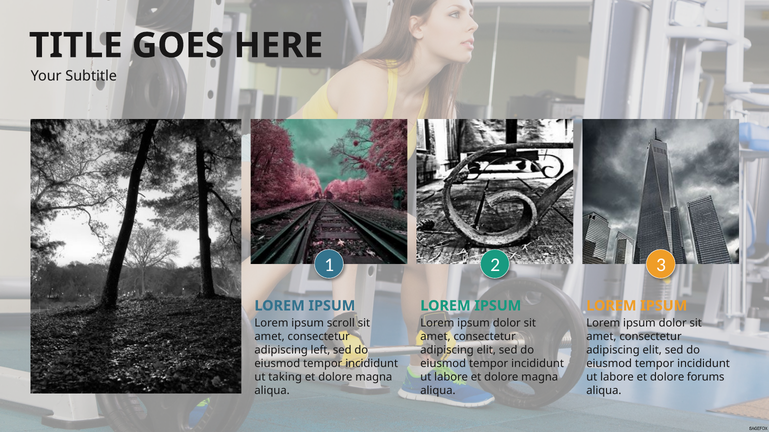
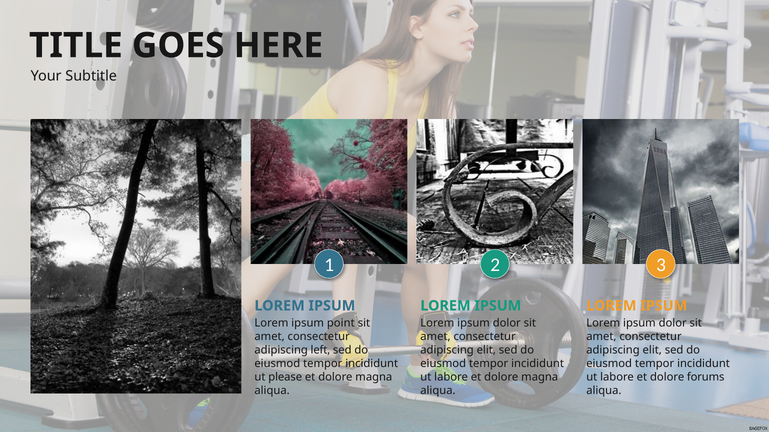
scroll: scroll -> point
taking: taking -> please
